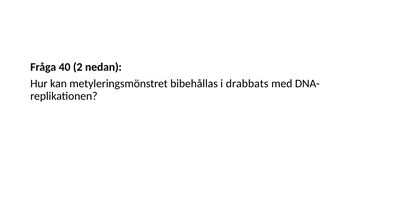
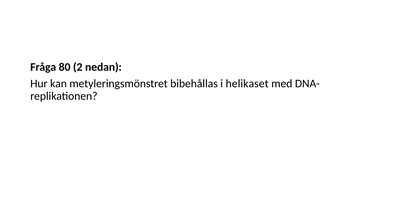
40: 40 -> 80
drabbats: drabbats -> helikaset
